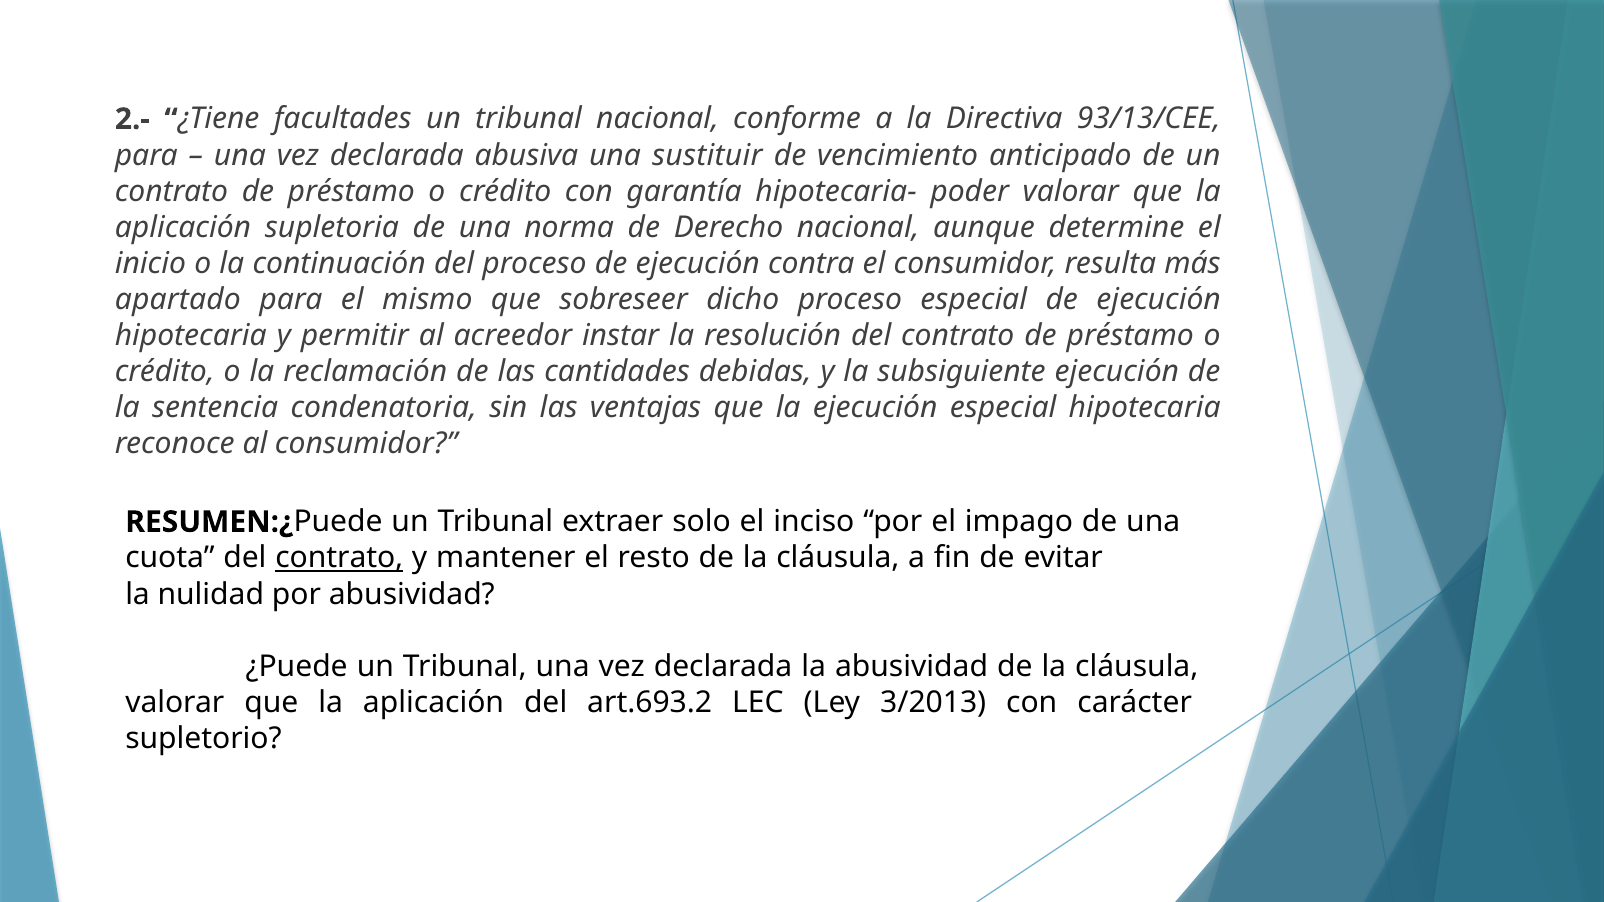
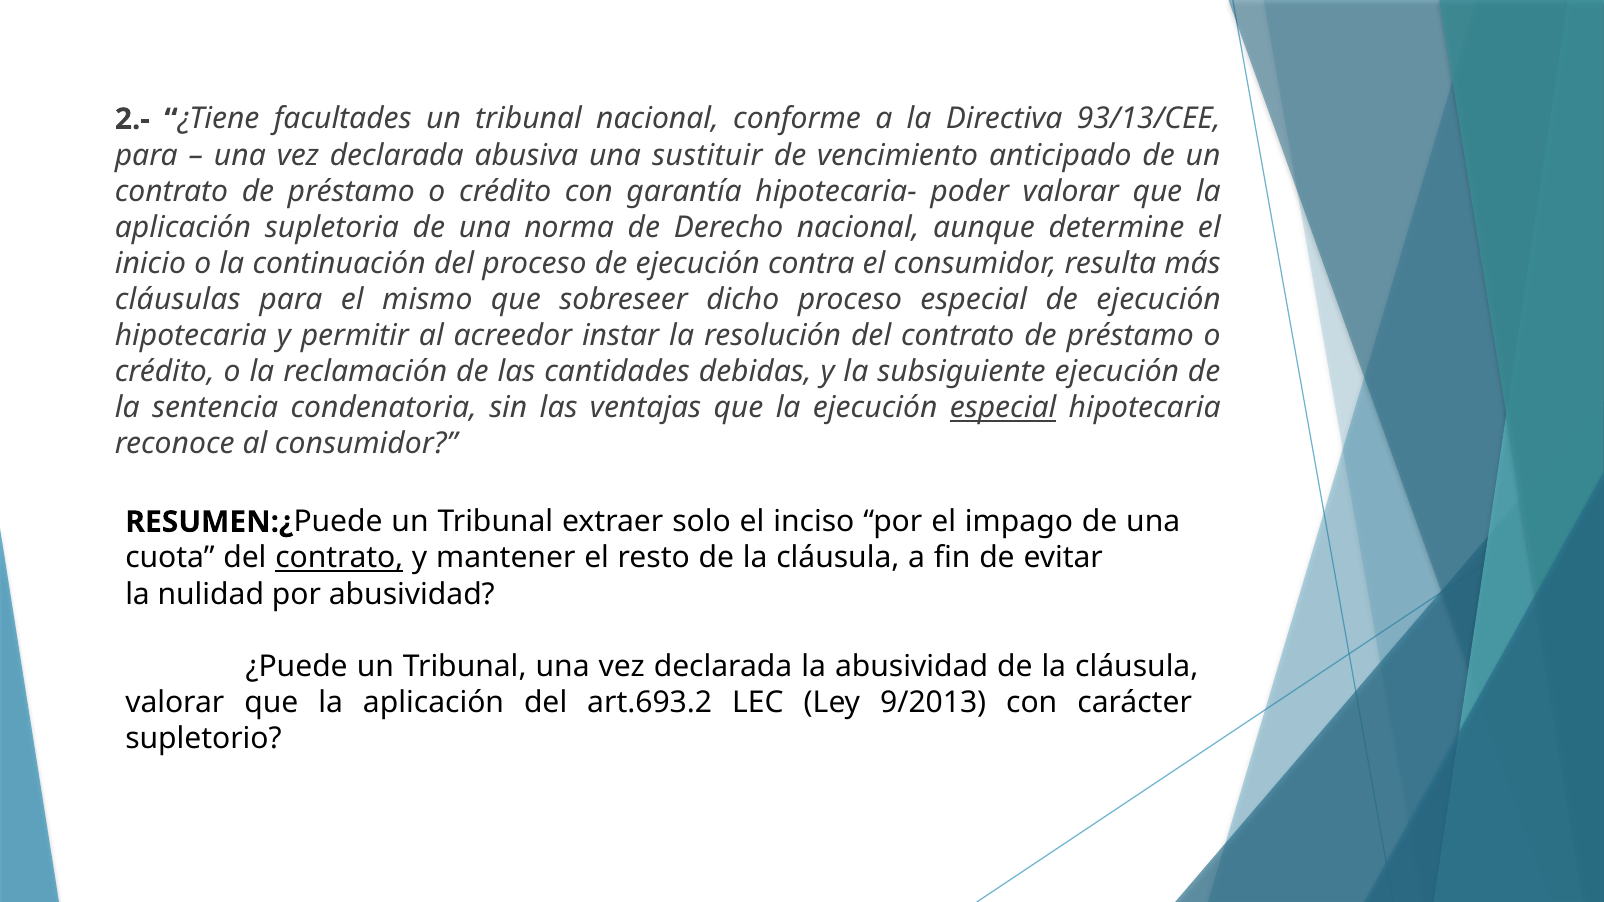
apartado: apartado -> cláusulas
especial at (1003, 408) underline: none -> present
3/2013: 3/2013 -> 9/2013
